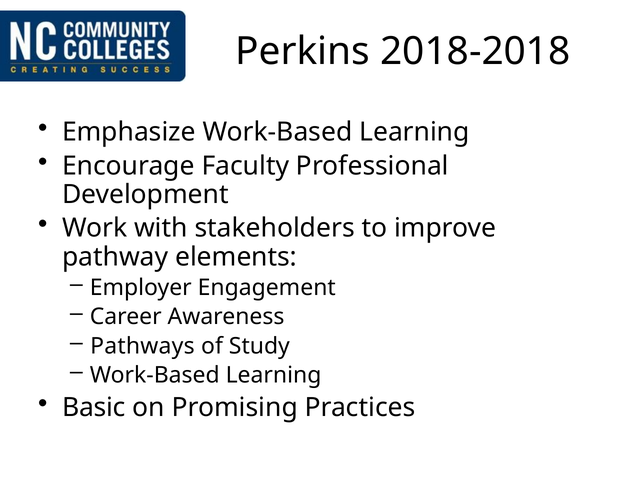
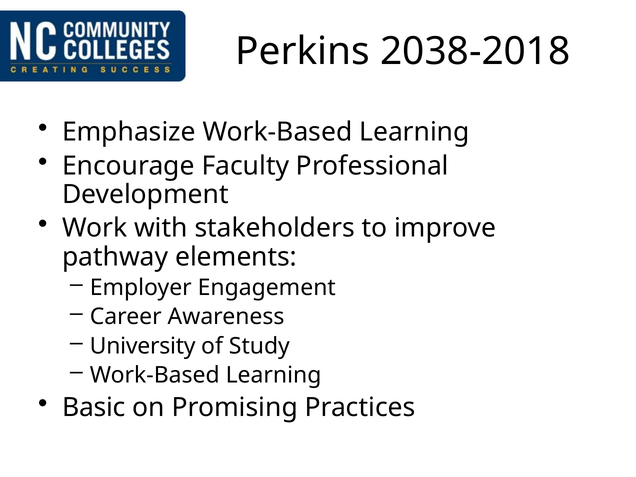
2018-2018: 2018-2018 -> 2038-2018
Pathways: Pathways -> University
